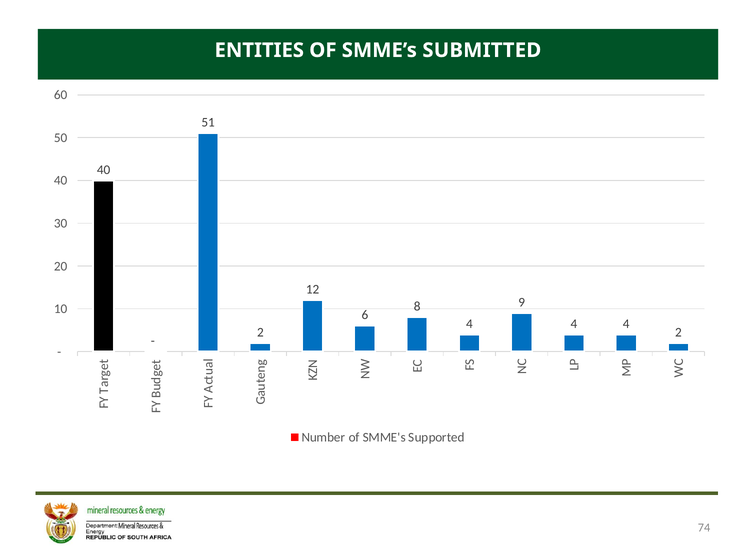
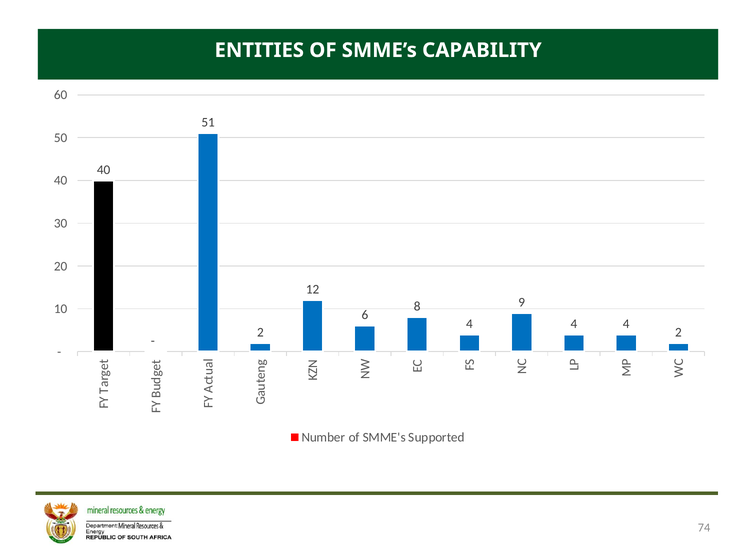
SUBMITTED: SUBMITTED -> CAPABILITY
